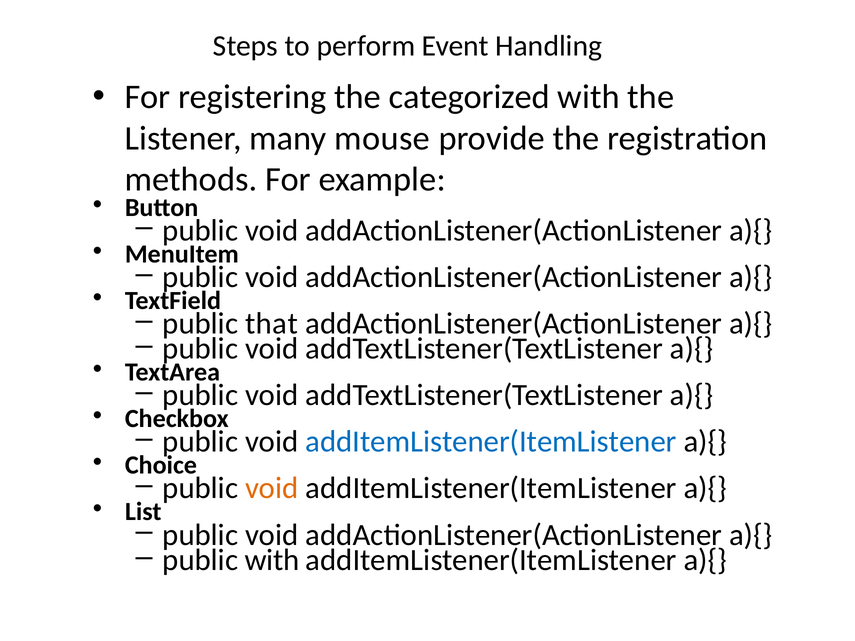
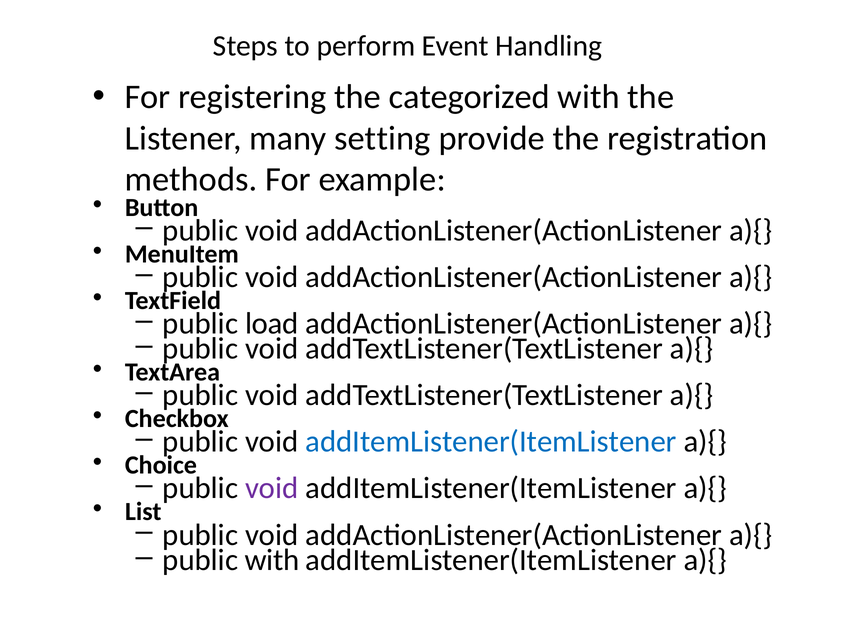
mouse: mouse -> setting
that: that -> load
void at (272, 489) colour: orange -> purple
